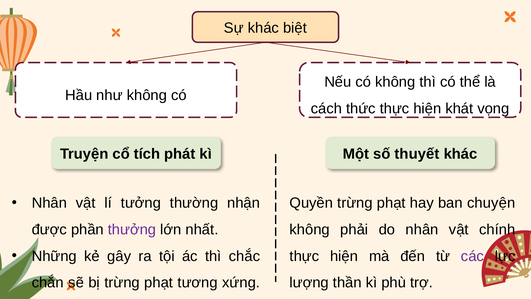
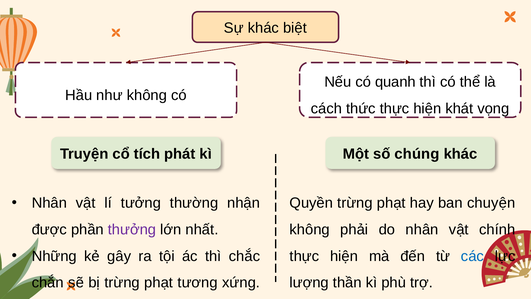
có không: không -> quanh
thuyết: thuyết -> chúng
các colour: purple -> blue
